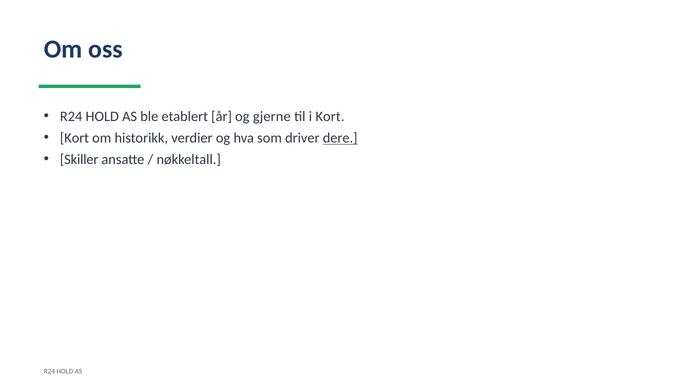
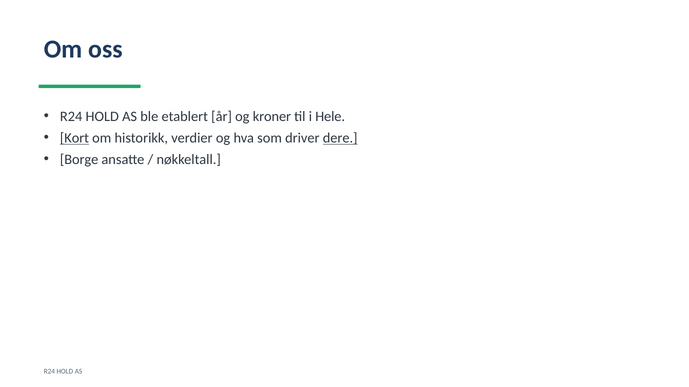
gjerne: gjerne -> kroner
i Kort: Kort -> Hele
Kort at (75, 138) underline: none -> present
Skiller: Skiller -> Borge
